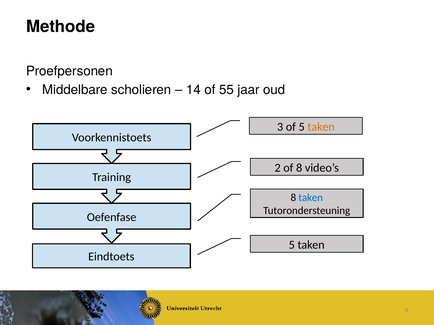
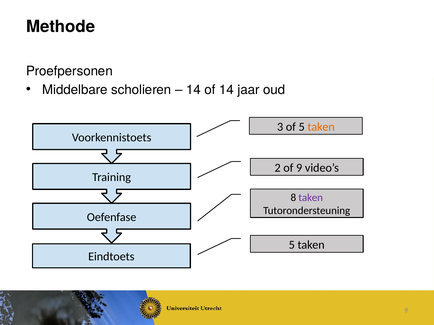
of 55: 55 -> 14
of 8: 8 -> 9
taken at (311, 198) colour: blue -> purple
